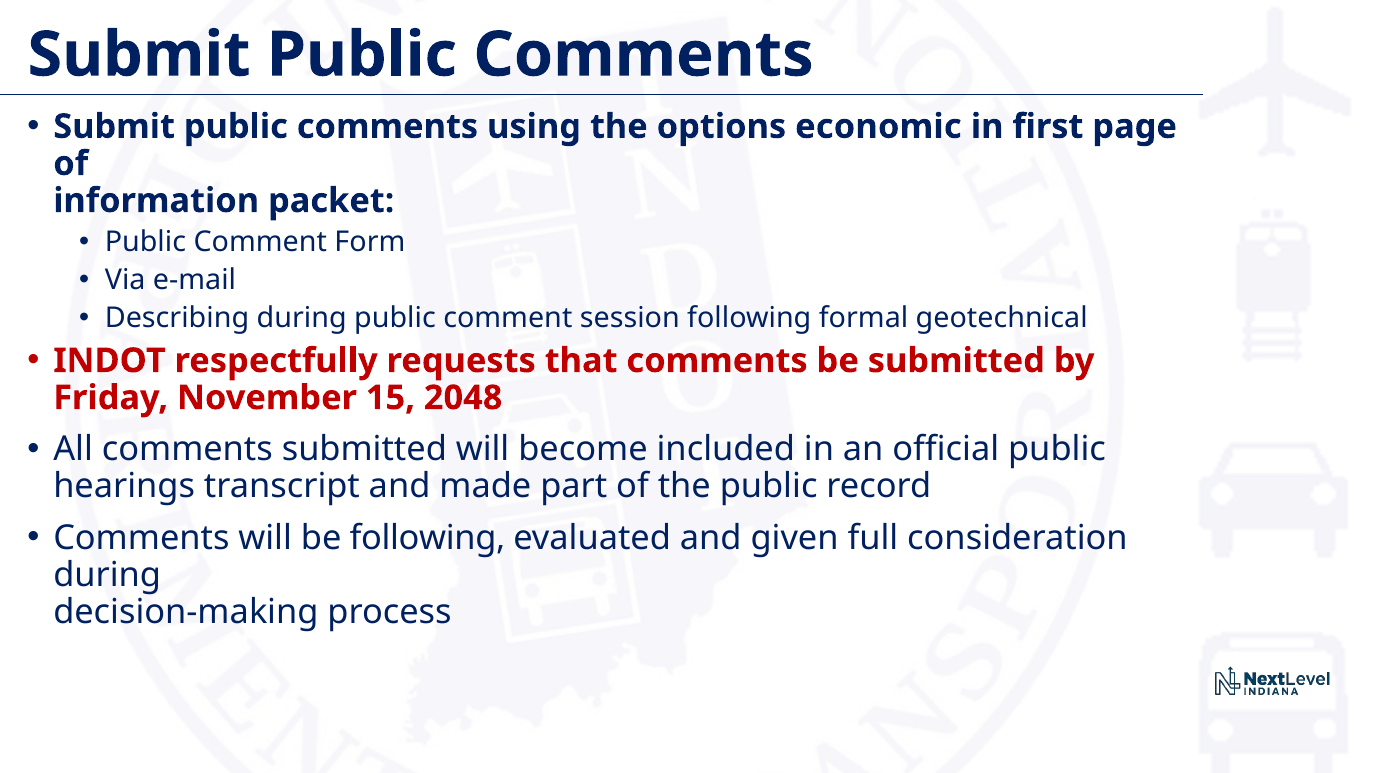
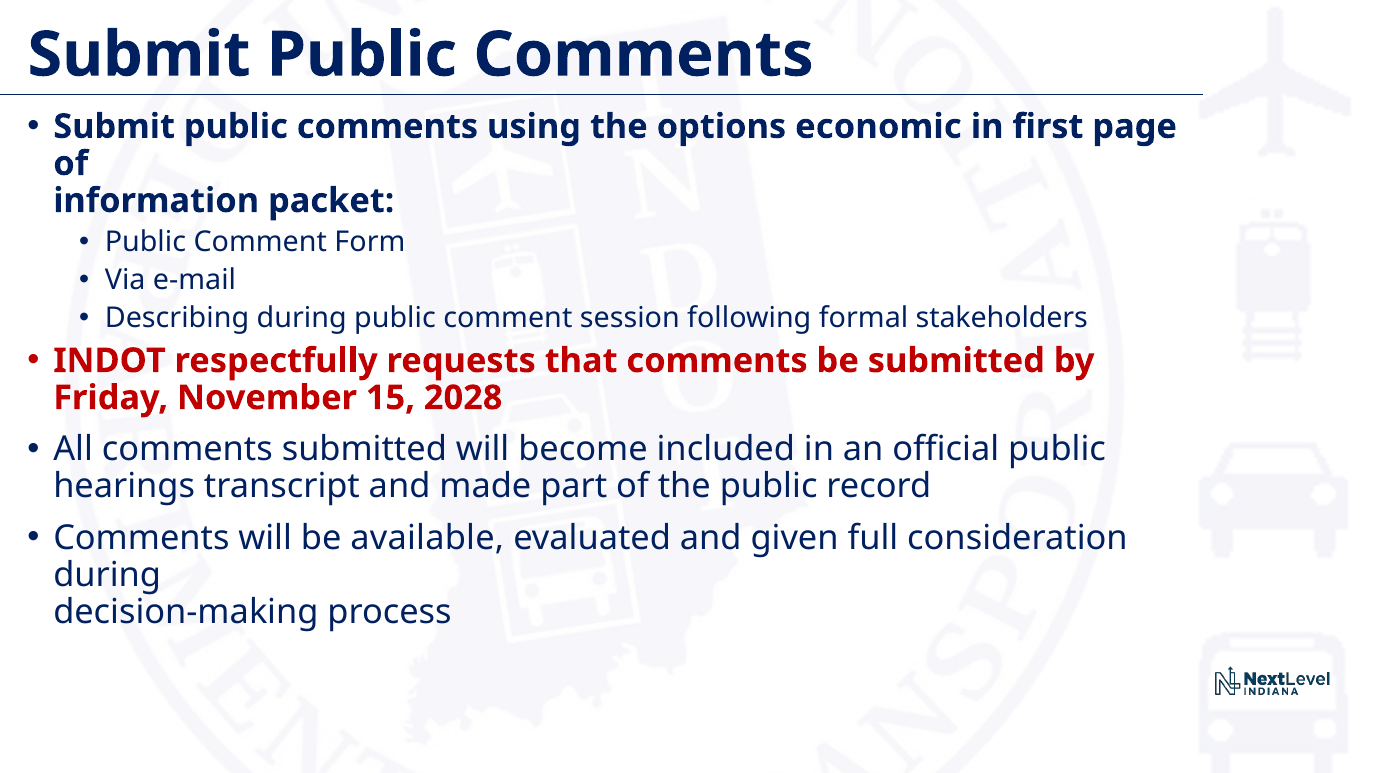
geotechnical: geotechnical -> stakeholders
2048: 2048 -> 2028
be following: following -> available
